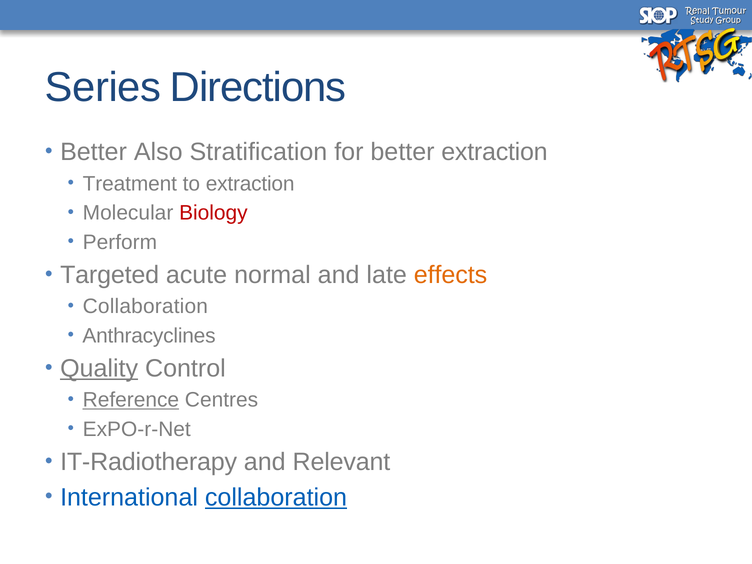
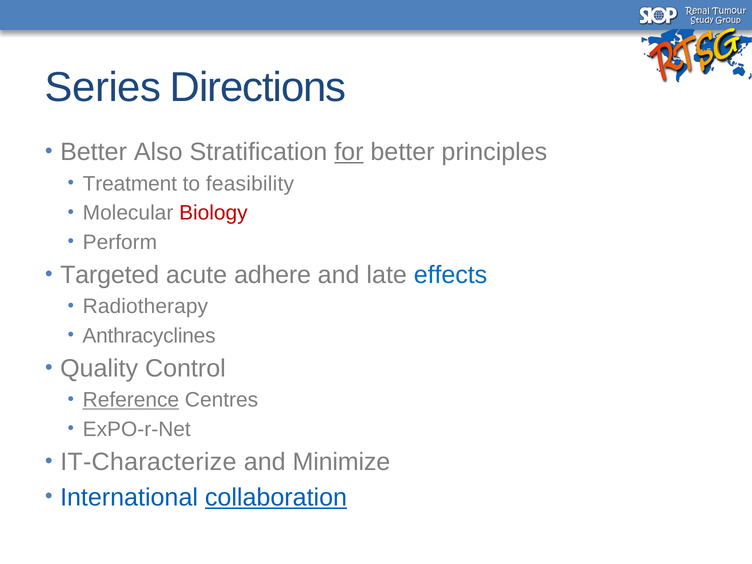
for underline: none -> present
better extraction: extraction -> principles
to extraction: extraction -> feasibility
normal: normal -> adhere
effects colour: orange -> blue
Collaboration at (145, 306): Collaboration -> Radiotherapy
Quality underline: present -> none
IT-Radiotherapy: IT-Radiotherapy -> IT-Characterize
Relevant: Relevant -> Minimize
